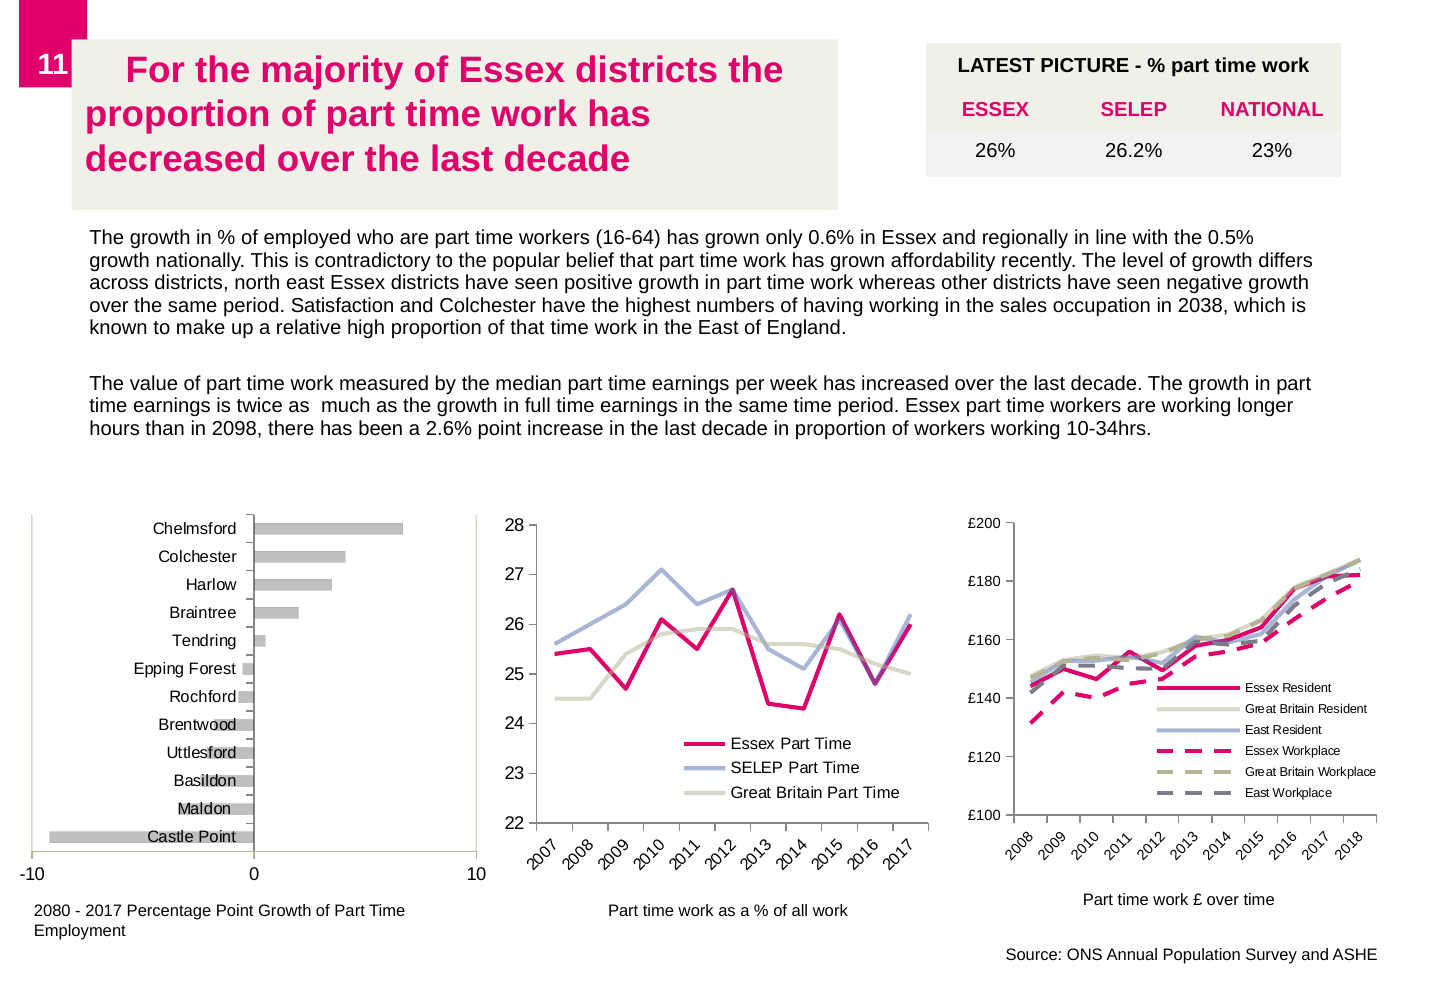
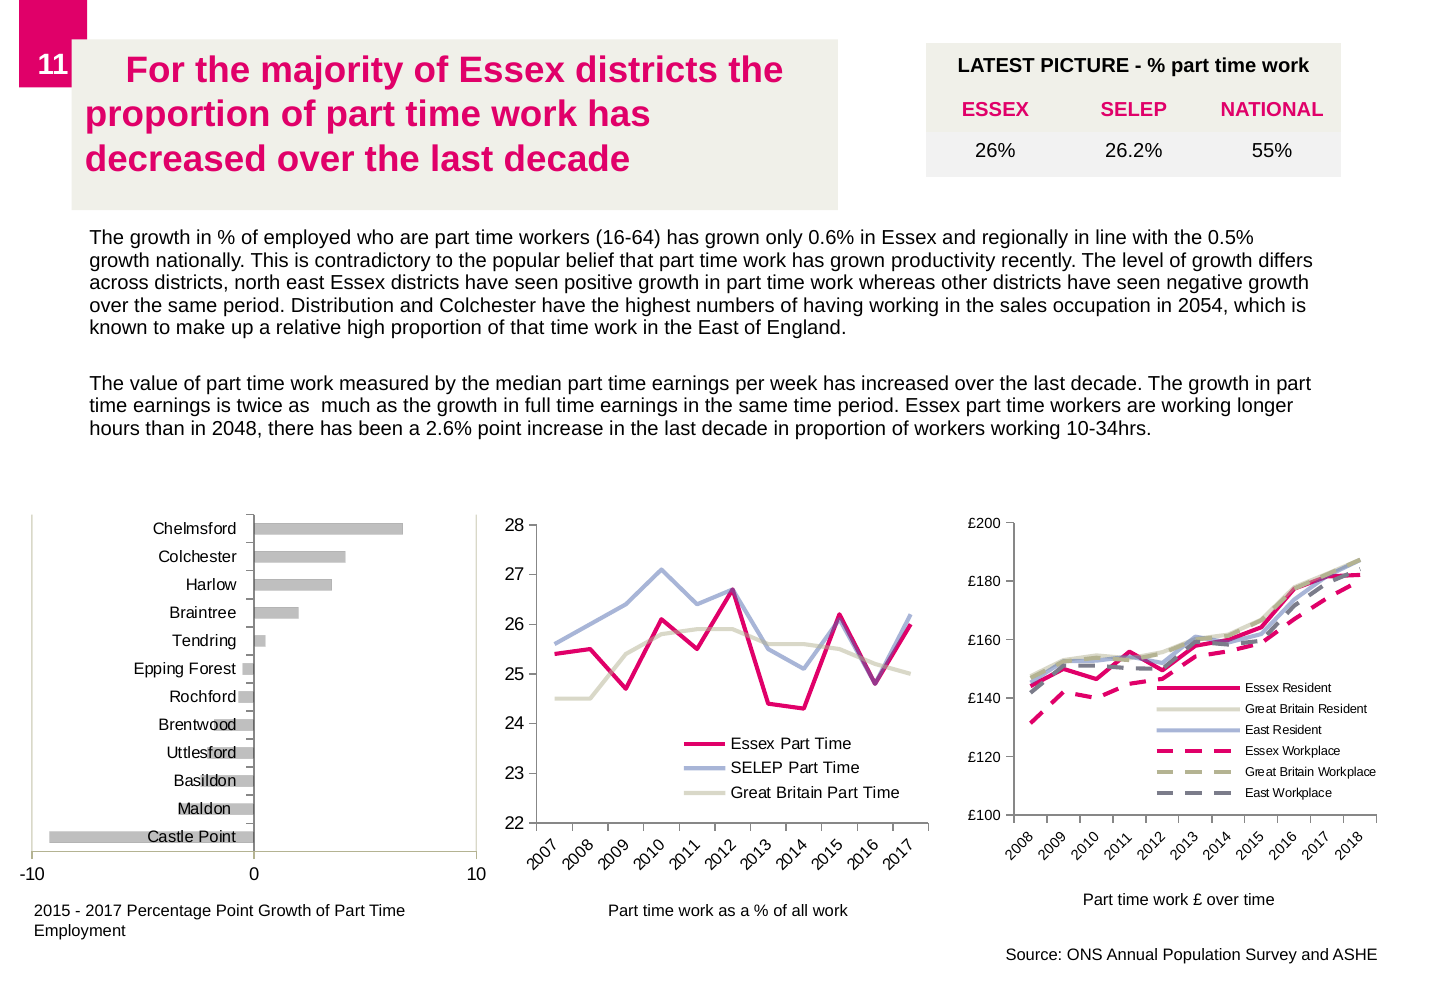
23%: 23% -> 55%
affordability: affordability -> productivity
Satisfaction: Satisfaction -> Distribution
2038: 2038 -> 2054
2098: 2098 -> 2048
2080: 2080 -> 2015
